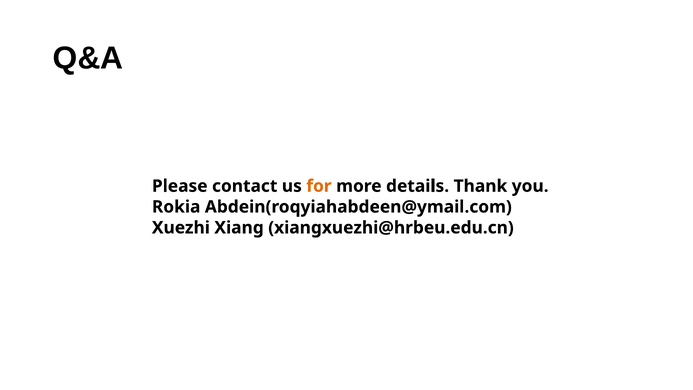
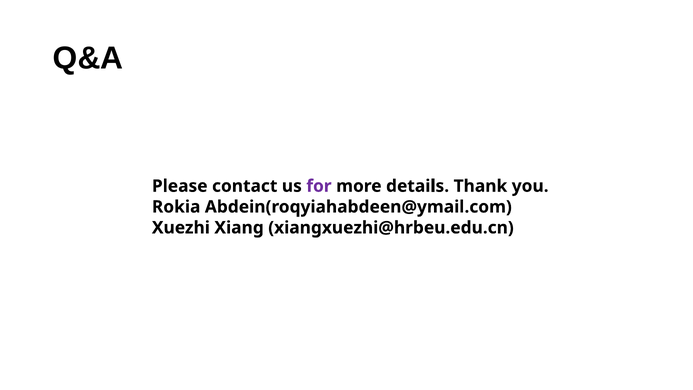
for colour: orange -> purple
